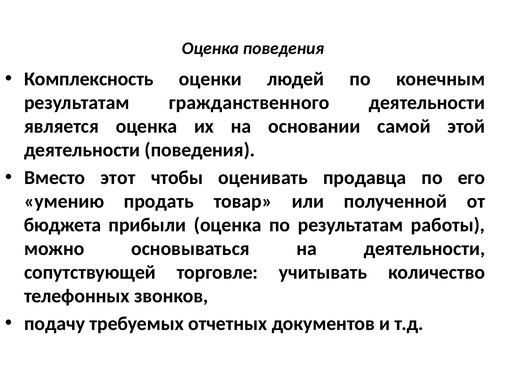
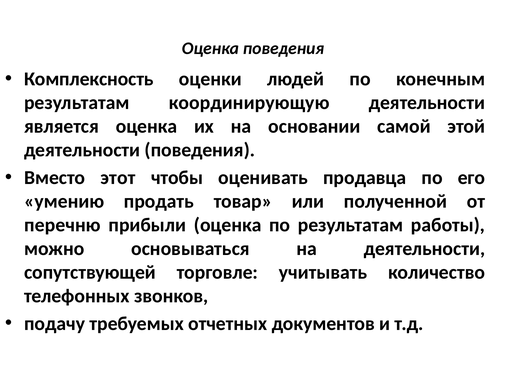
гражданственного: гражданственного -> координирующую
бюджета: бюджета -> перечню
